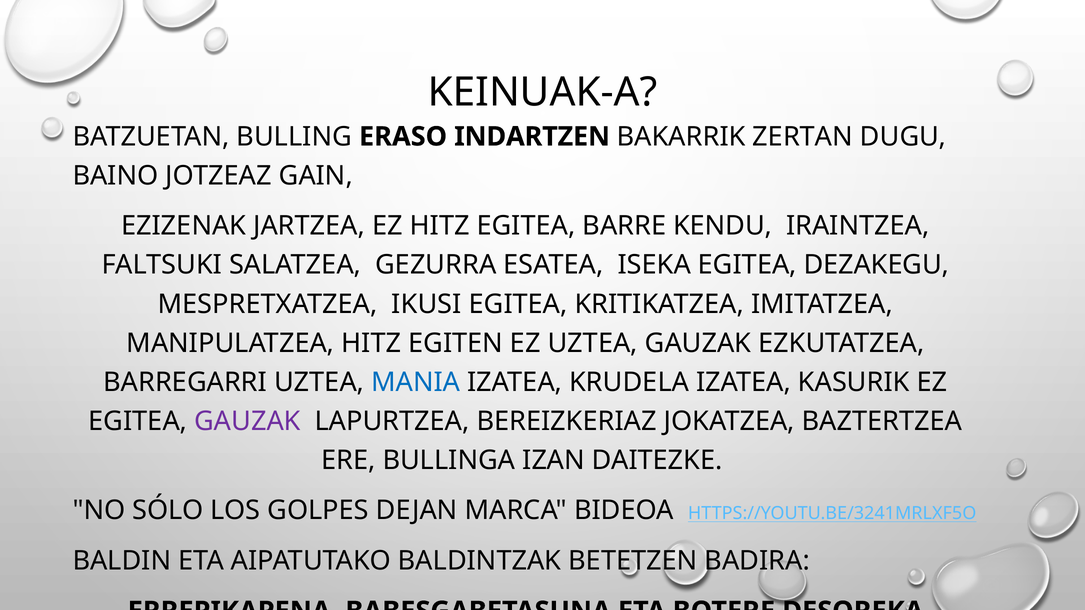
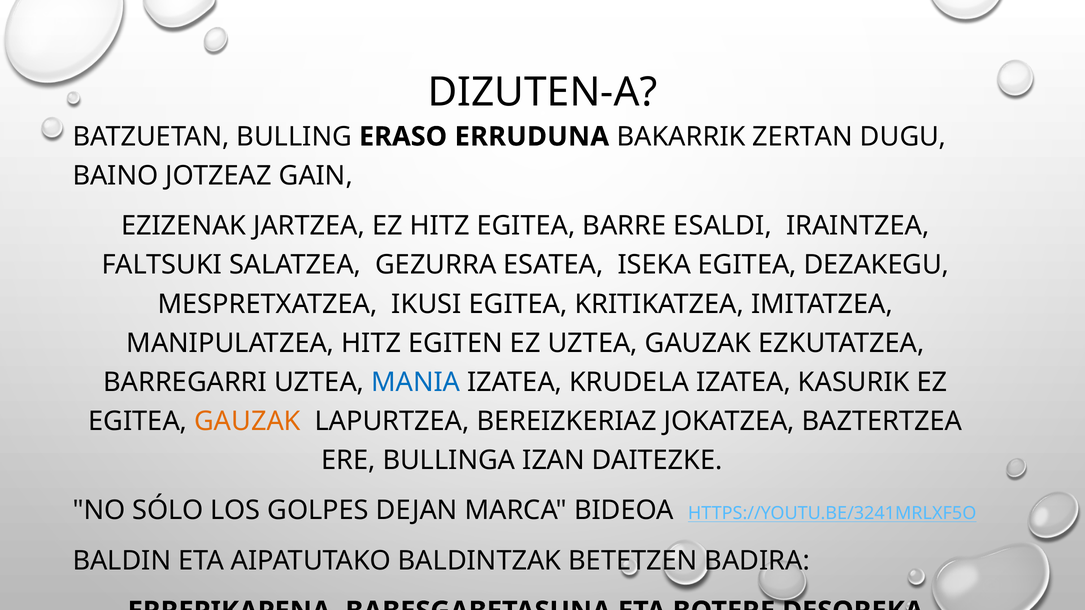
KEINUAK-A: KEINUAK-A -> DIZUTEN-A
INDARTZEN: INDARTZEN -> ERRUDUNA
KENDU: KENDU -> ESALDI
GAUZAK at (247, 421) colour: purple -> orange
